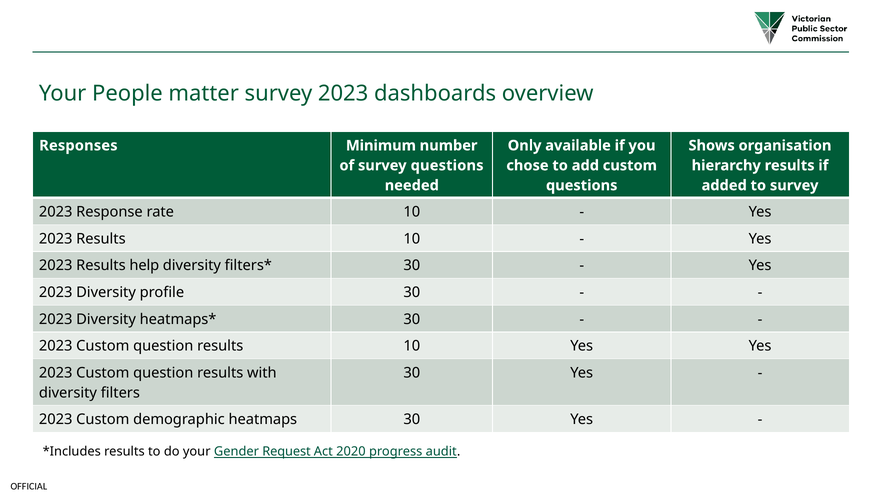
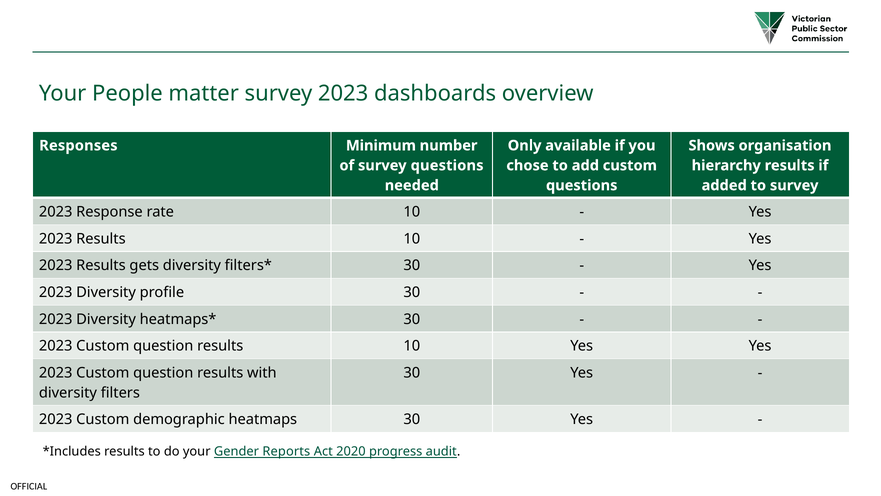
help: help -> gets
Request: Request -> Reports
